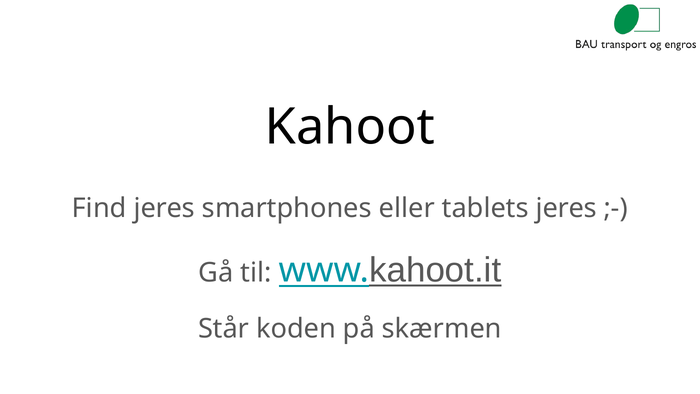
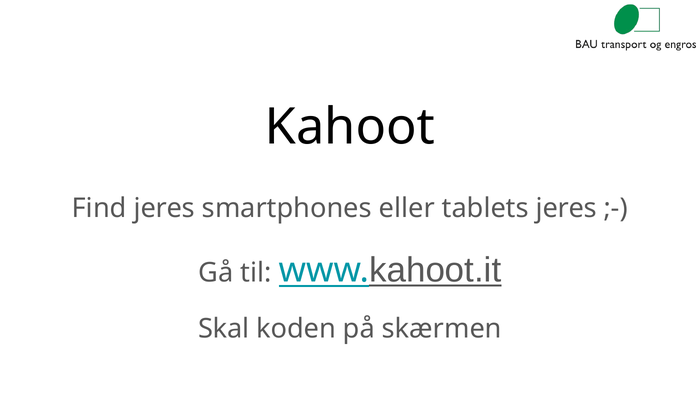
Står: Står -> Skal
